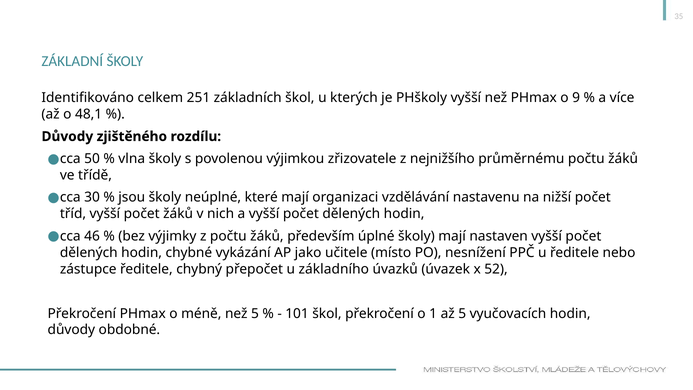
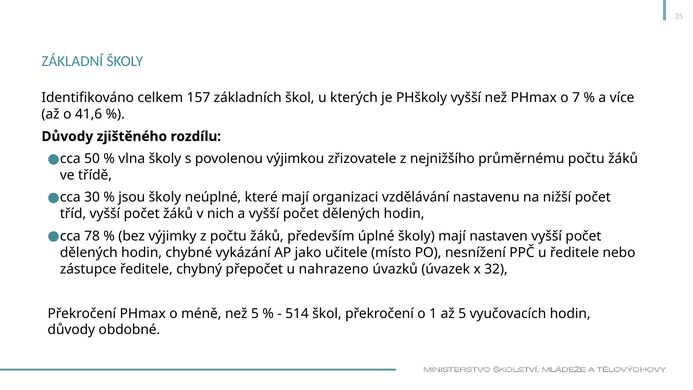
251: 251 -> 157
9: 9 -> 7
48,1: 48,1 -> 41,6
46: 46 -> 78
základního: základního -> nahrazeno
52: 52 -> 32
101: 101 -> 514
